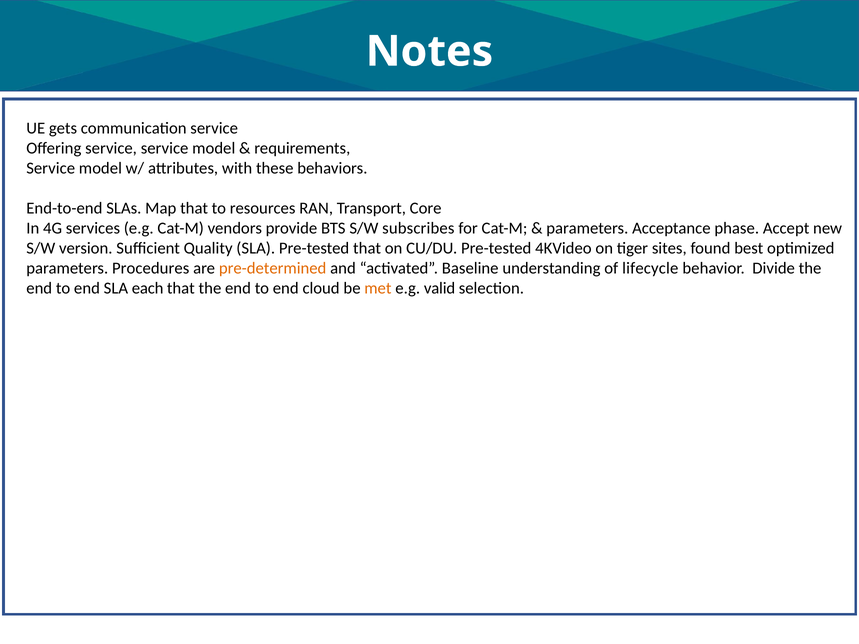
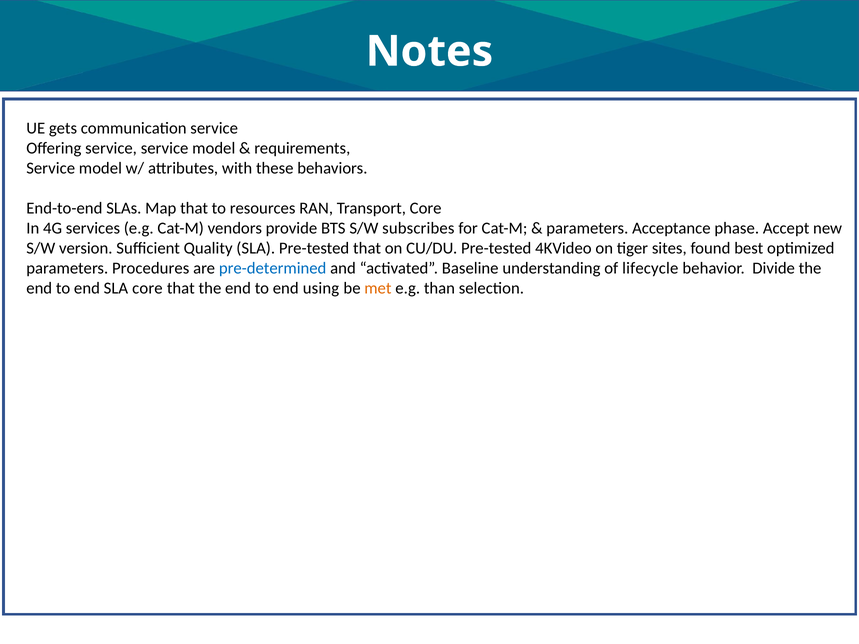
pre-determined colour: orange -> blue
SLA each: each -> core
cloud: cloud -> using
valid: valid -> than
